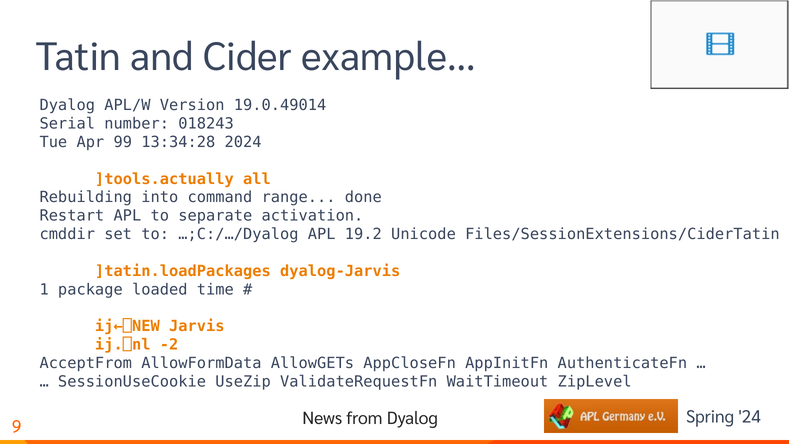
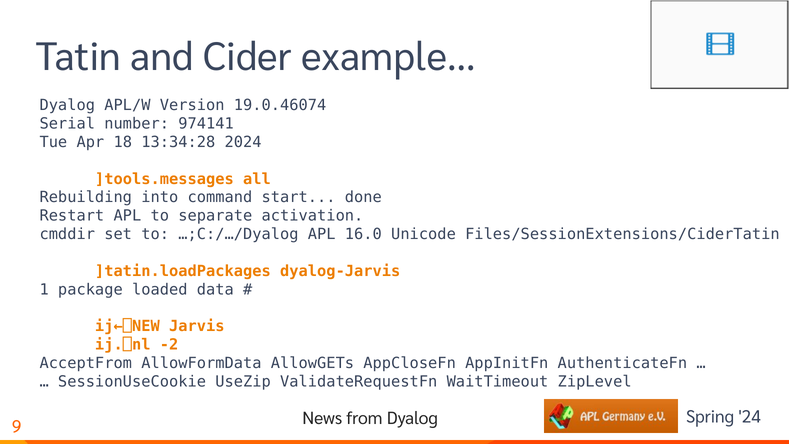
19.0.49014: 19.0.49014 -> 19.0.46074
018243: 018243 -> 974141
99: 99 -> 18
]tools.actually: ]tools.actually -> ]tools.messages
range: range -> start
19.2: 19.2 -> 16.0
time: time -> data
